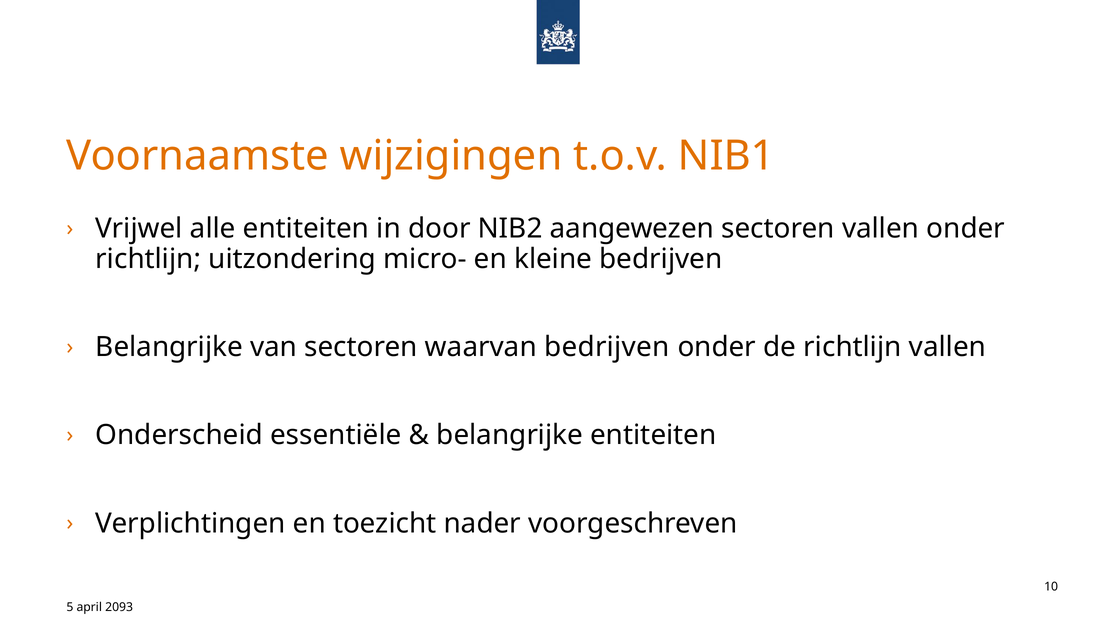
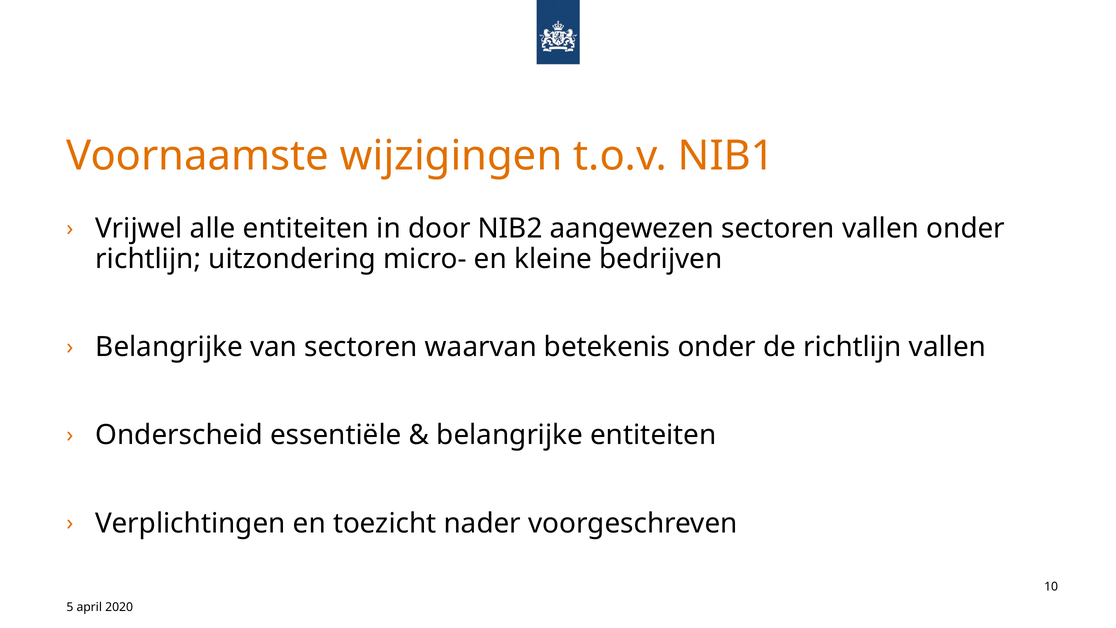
waarvan bedrijven: bedrijven -> betekenis
2093: 2093 -> 2020
